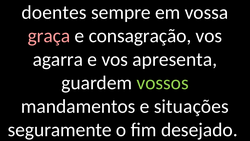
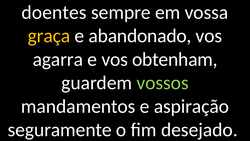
graça colour: pink -> yellow
consagração: consagração -> abandonado
apresenta: apresenta -> obtenham
situações: situações -> aspiração
